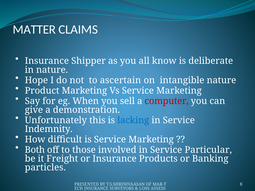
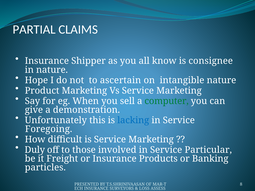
MATTER: MATTER -> PARTIAL
deliberate: deliberate -> consignee
computer colour: red -> green
Indemnity: Indemnity -> Foregoing
Both: Both -> Duly
